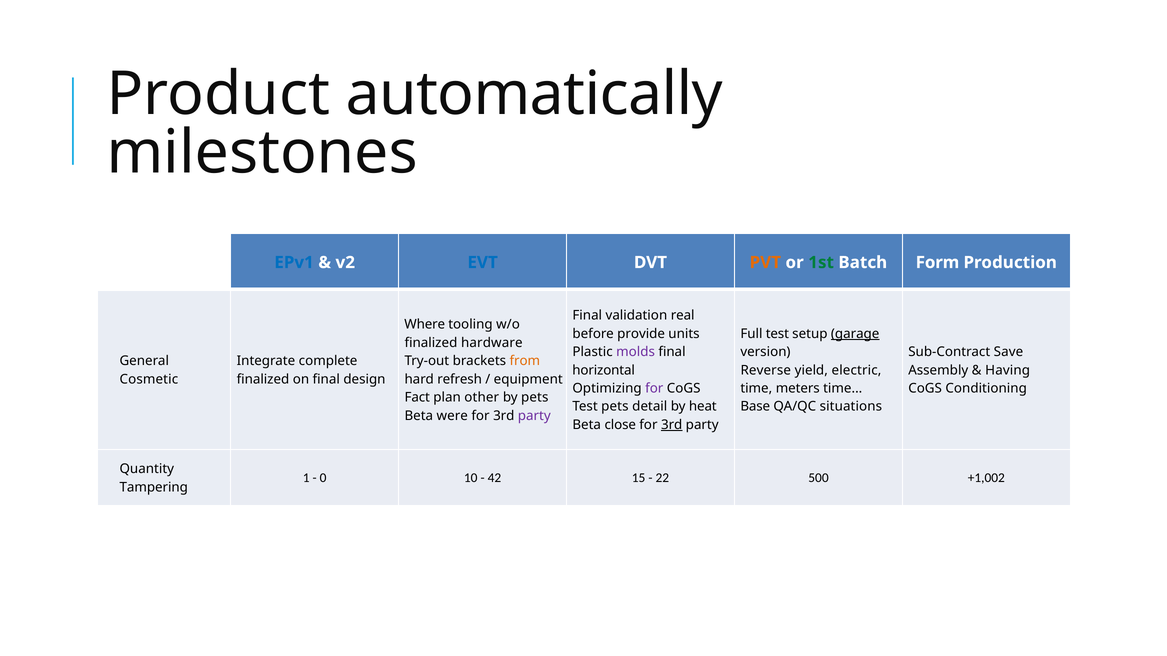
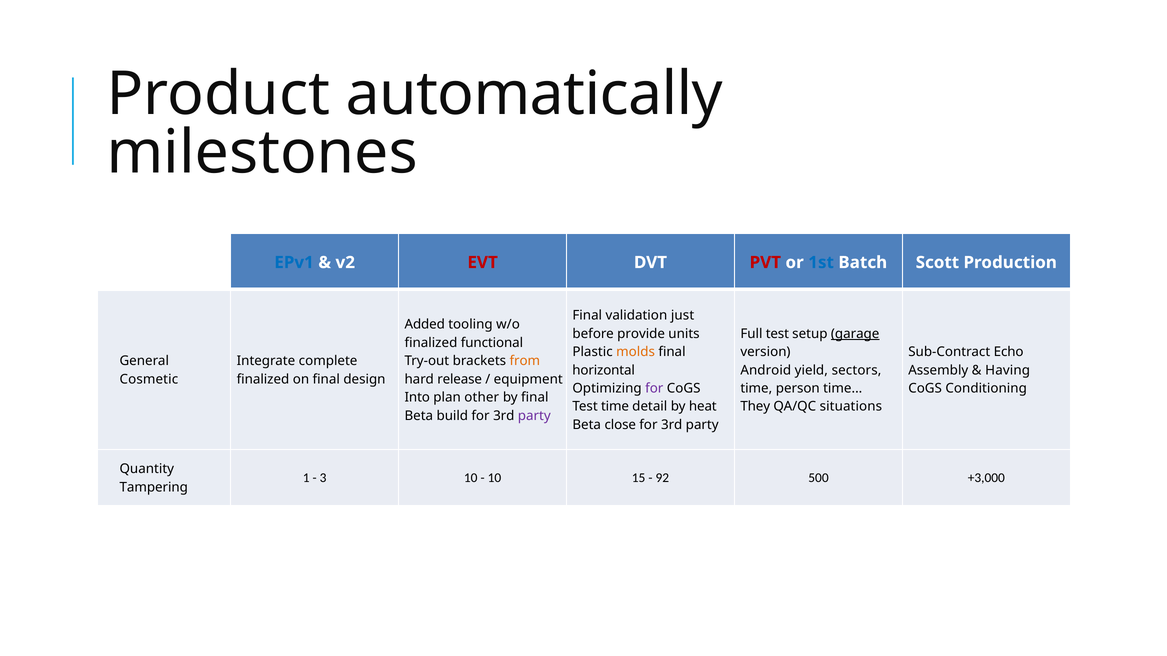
EVT colour: blue -> red
PVT colour: orange -> red
1st colour: green -> blue
Form: Form -> Scott
real: real -> just
Where: Where -> Added
hardware: hardware -> functional
molds colour: purple -> orange
Save: Save -> Echo
Reverse: Reverse -> Android
electric: electric -> sectors
refresh: refresh -> release
meters: meters -> person
Fact: Fact -> Into
by pets: pets -> final
Test pets: pets -> time
Base: Base -> They
were: were -> build
3rd at (672, 425) underline: present -> none
0: 0 -> 3
42 at (494, 478): 42 -> 10
22: 22 -> 92
+1,002: +1,002 -> +3,000
